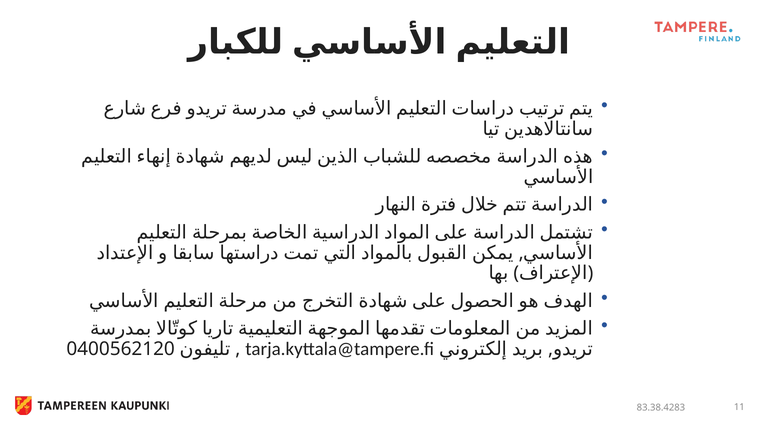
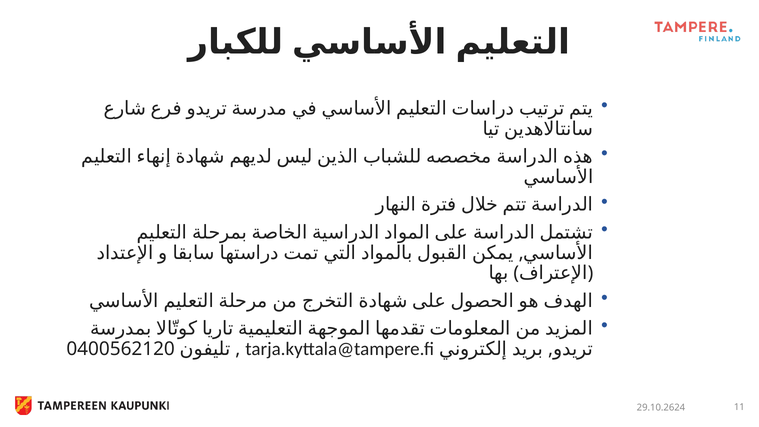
83.38.4283: 83.38.4283 -> 29.10.2624
